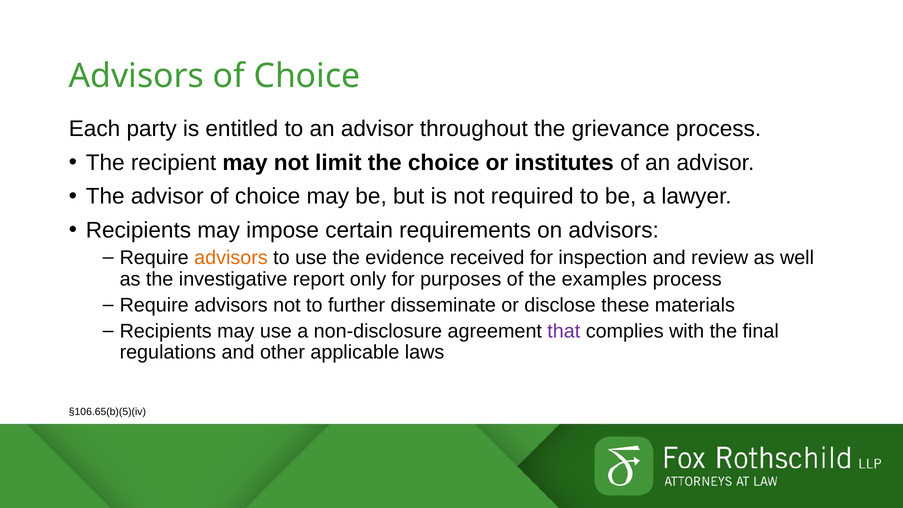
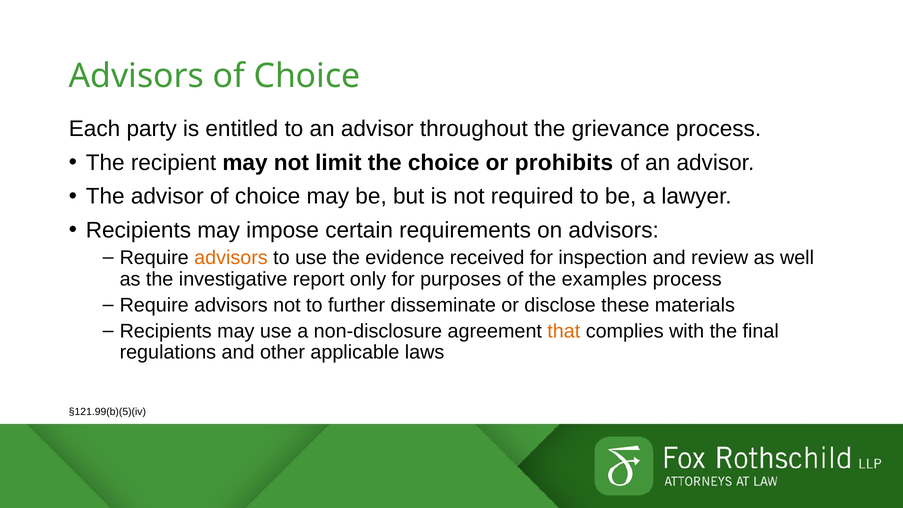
institutes: institutes -> prohibits
that colour: purple -> orange
§106.65(b)(5)(iv: §106.65(b)(5)(iv -> §121.99(b)(5)(iv
